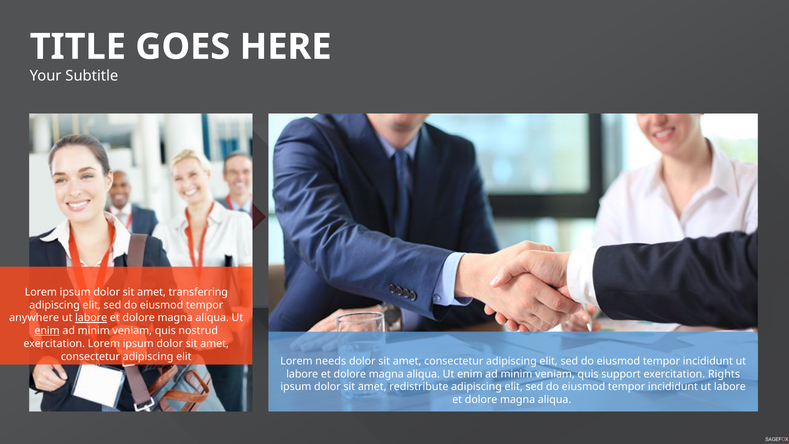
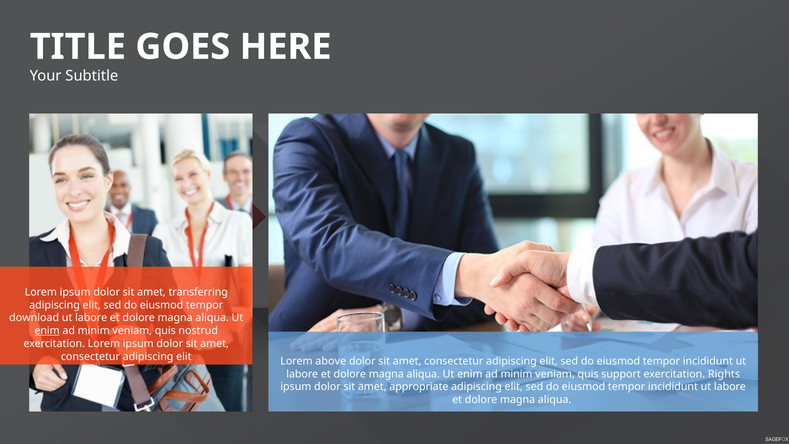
anywhere: anywhere -> download
labore at (91, 318) underline: present -> none
needs: needs -> above
redistribute: redistribute -> appropriate
